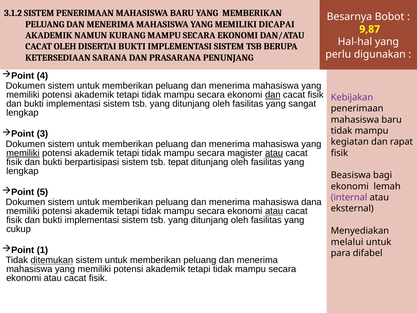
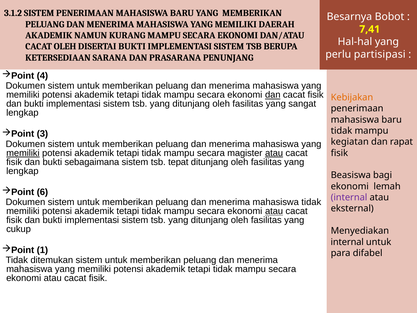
DICAPAI: DICAPAI -> DAERAH
9,87: 9,87 -> 7,41
digunakan: digunakan -> partisipasi
Kebijakan colour: purple -> orange
berpartisipasi: berpartisipasi -> sebagaimana
5: 5 -> 6
mahasiswa dana: dana -> tidak
melalui at (347, 242): melalui -> internal
ditemukan underline: present -> none
